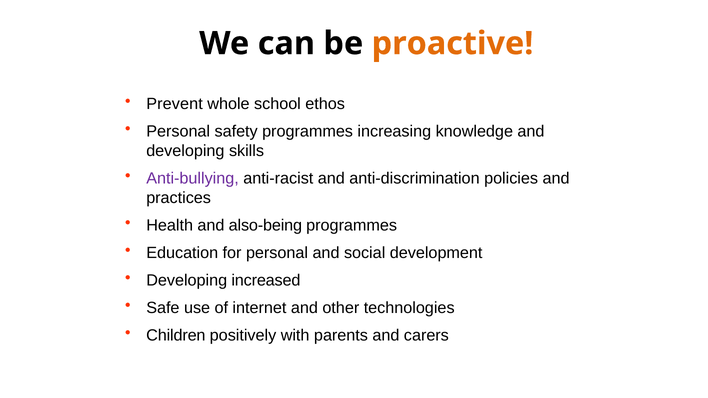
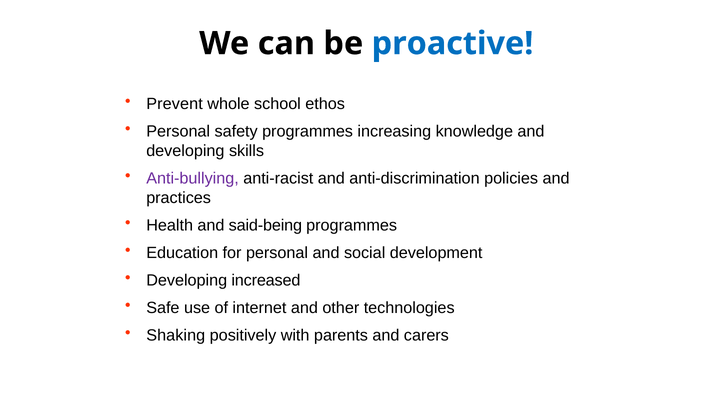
proactive colour: orange -> blue
also-being: also-being -> said-being
Children: Children -> Shaking
